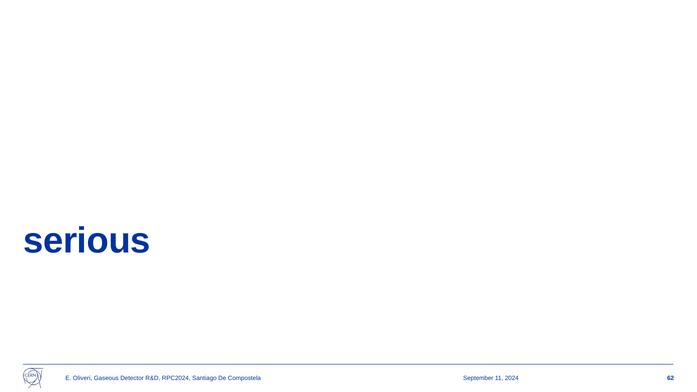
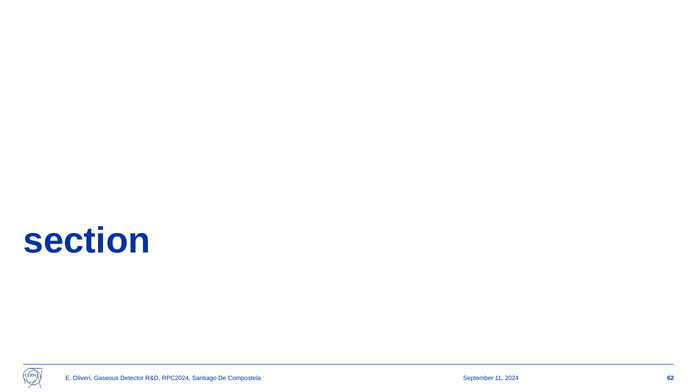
serious: serious -> section
